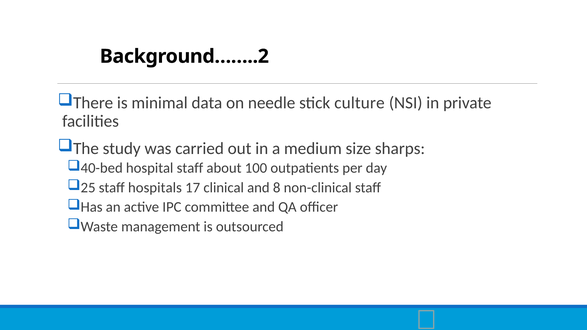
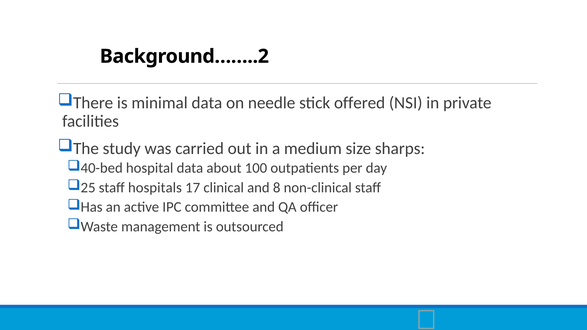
culture: culture -> offered
hospital staff: staff -> data
